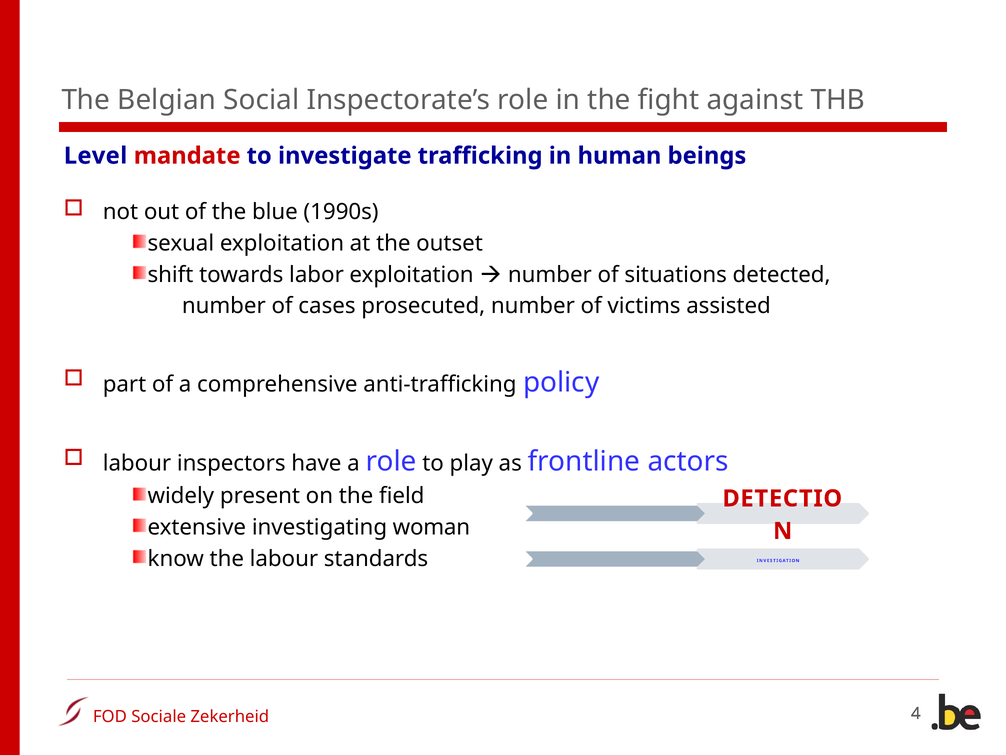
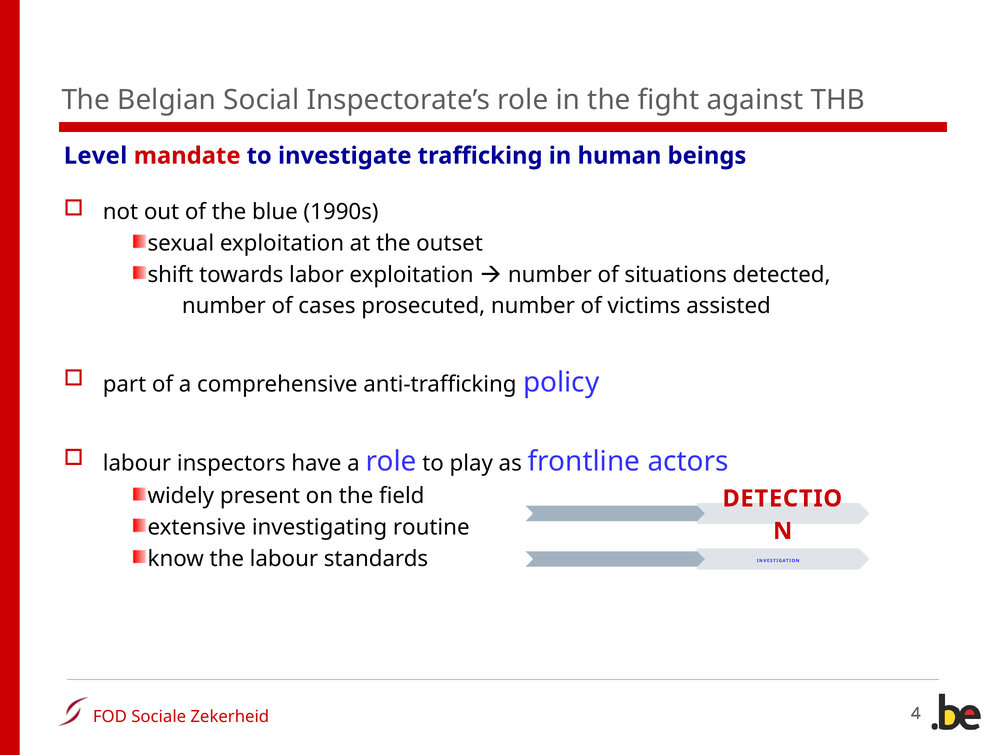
woman: woman -> routine
